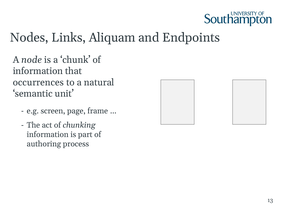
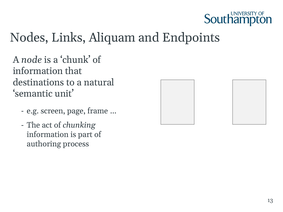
occurrences: occurrences -> destinations
